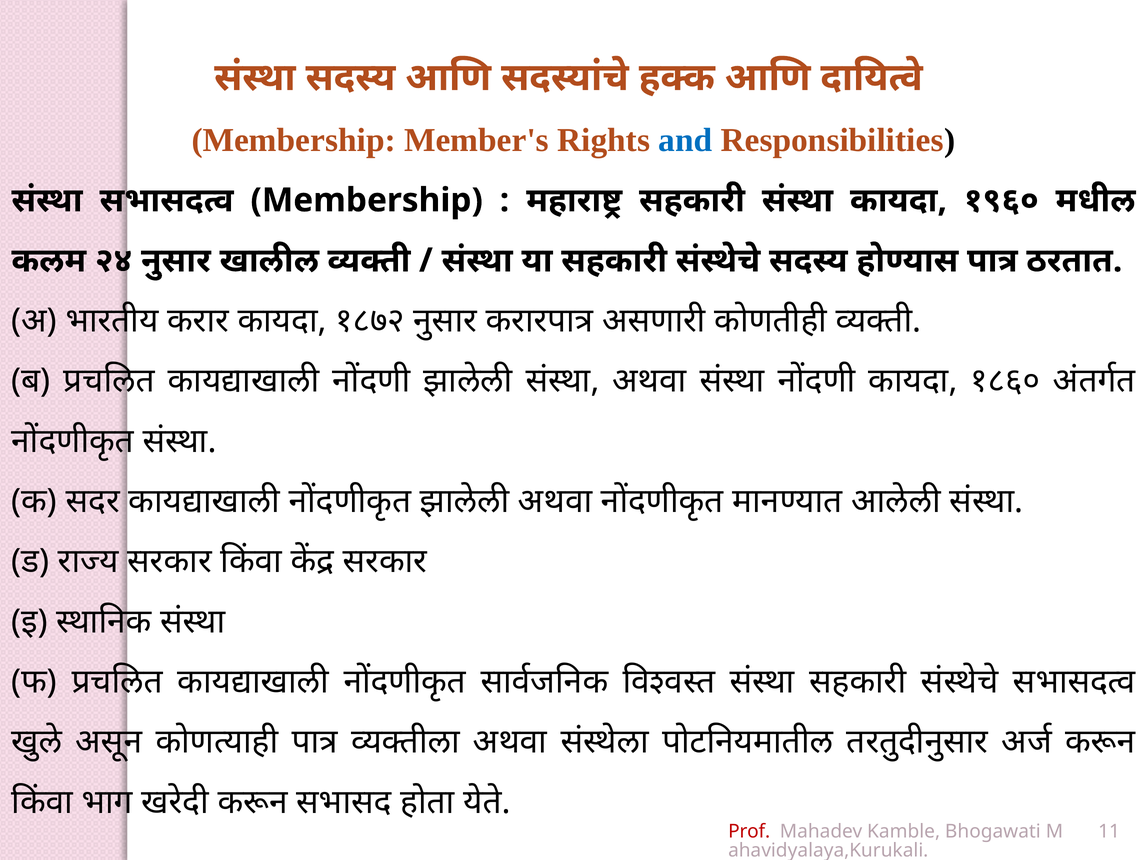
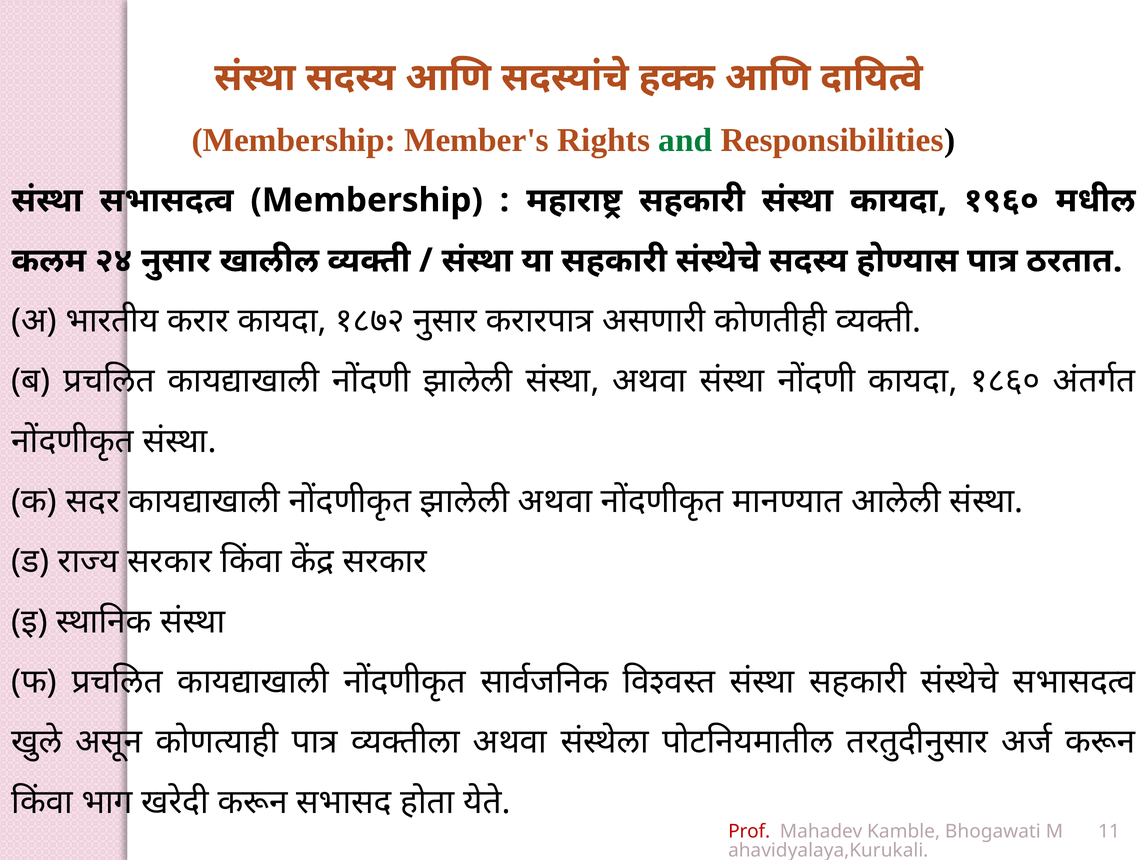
and colour: blue -> green
